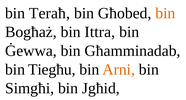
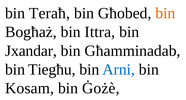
Ġewwa: Ġewwa -> Jxandar
Arni colour: orange -> blue
Simgħi: Simgħi -> Kosam
Jgħid: Jgħid -> Ġożè
